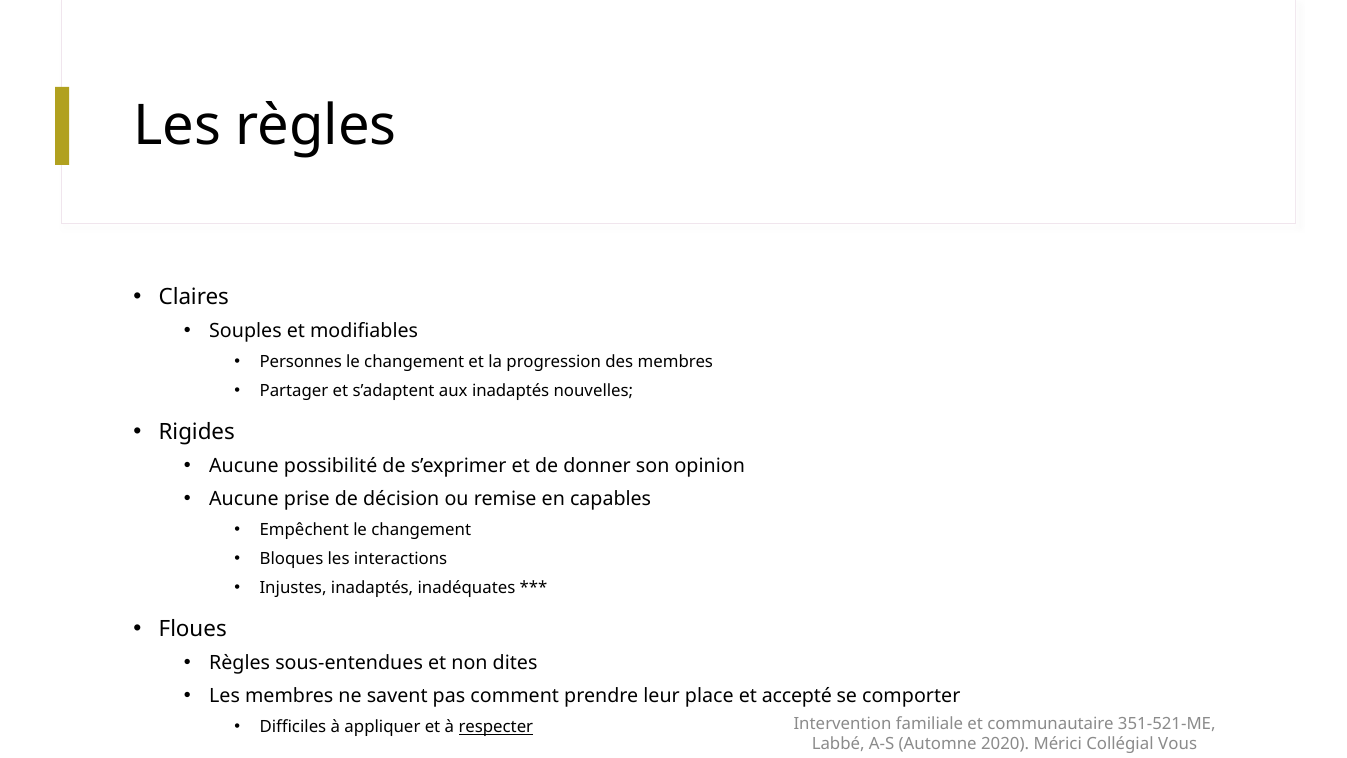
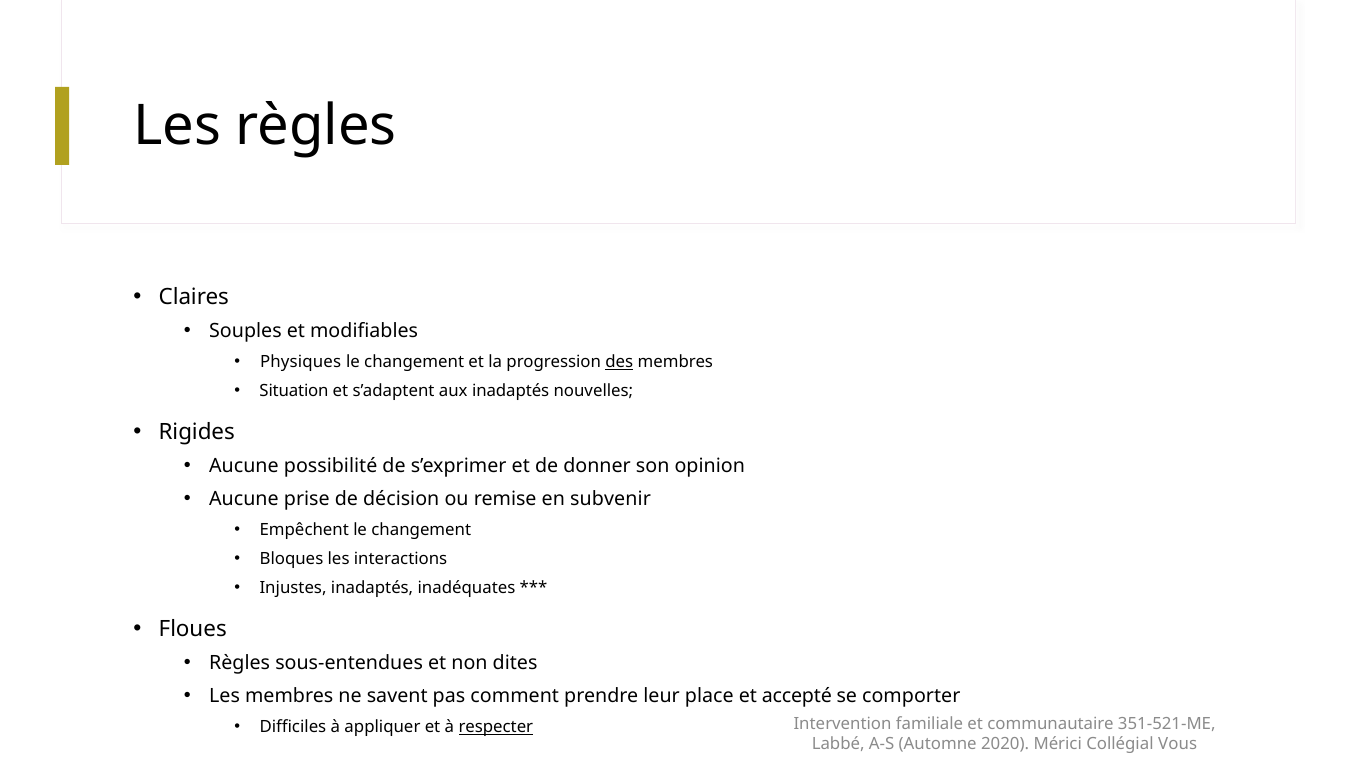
Personnes: Personnes -> Physiques
des underline: none -> present
Partager: Partager -> Situation
capables: capables -> subvenir
